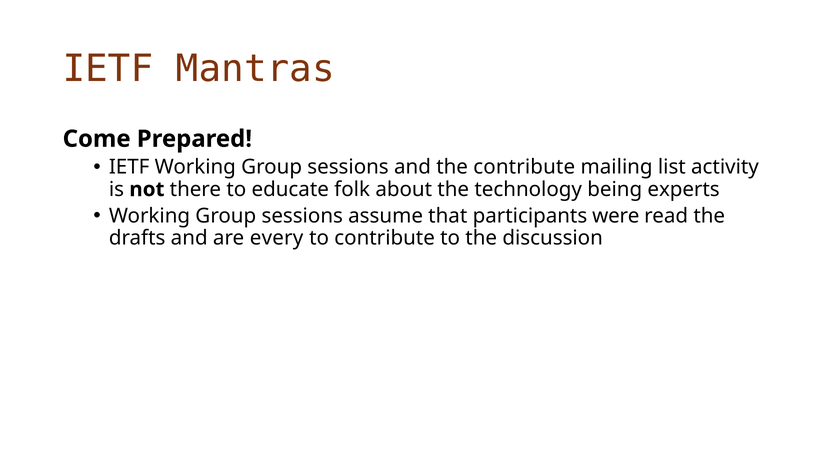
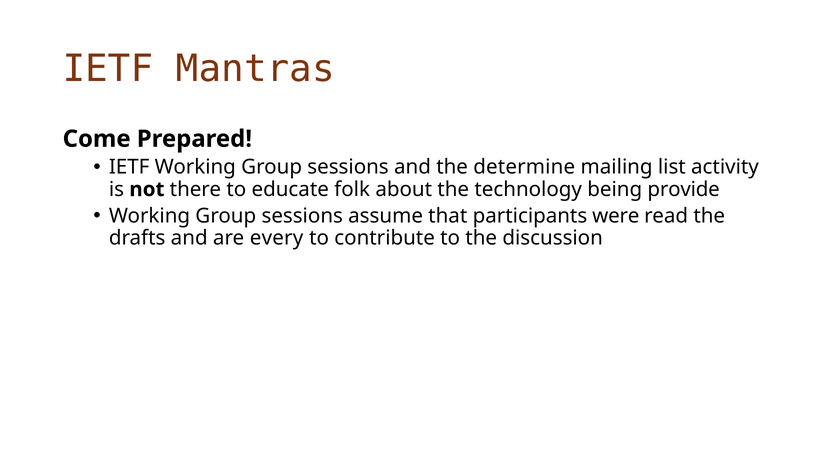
the contribute: contribute -> determine
experts: experts -> provide
